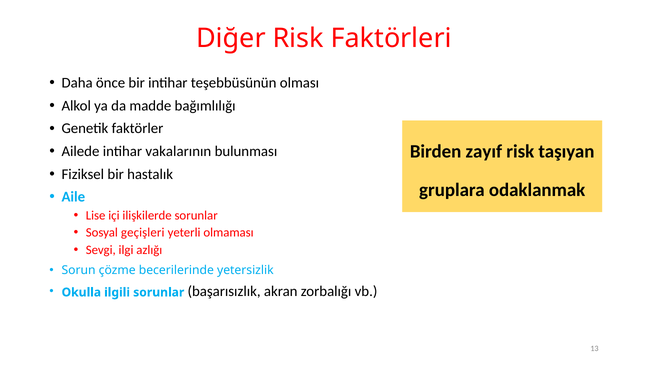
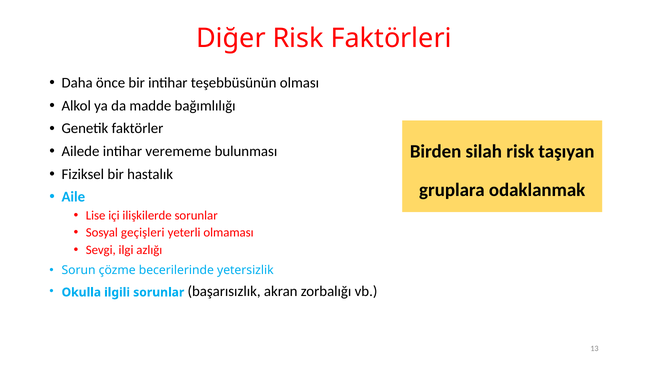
zayıf: zayıf -> silah
vakalarının: vakalarının -> verememe
